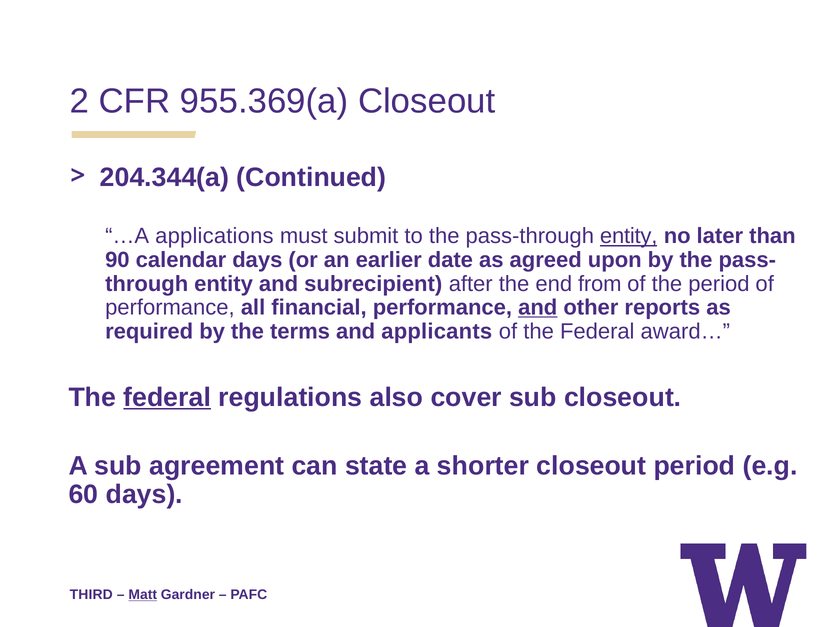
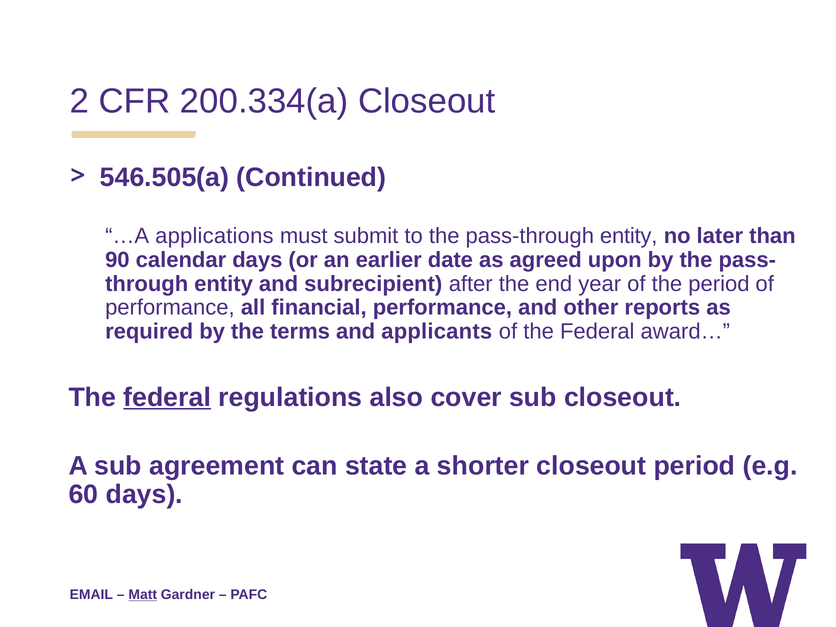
955.369(a: 955.369(a -> 200.334(a
204.344(a: 204.344(a -> 546.505(a
entity at (629, 236) underline: present -> none
from: from -> year
and at (538, 308) underline: present -> none
THIRD: THIRD -> EMAIL
